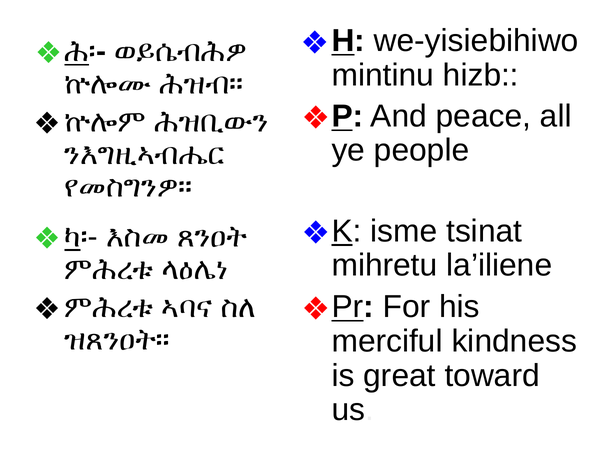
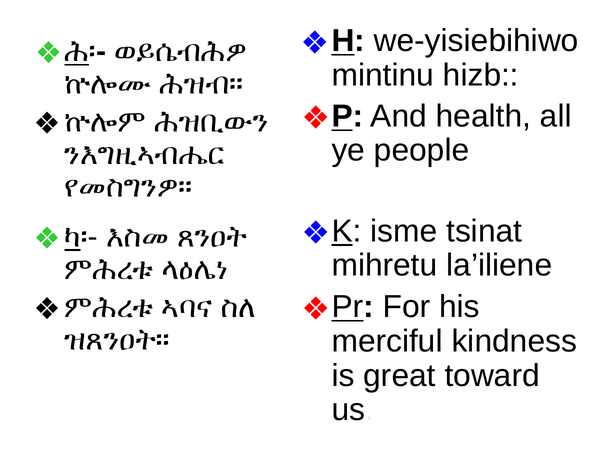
peace: peace -> health
